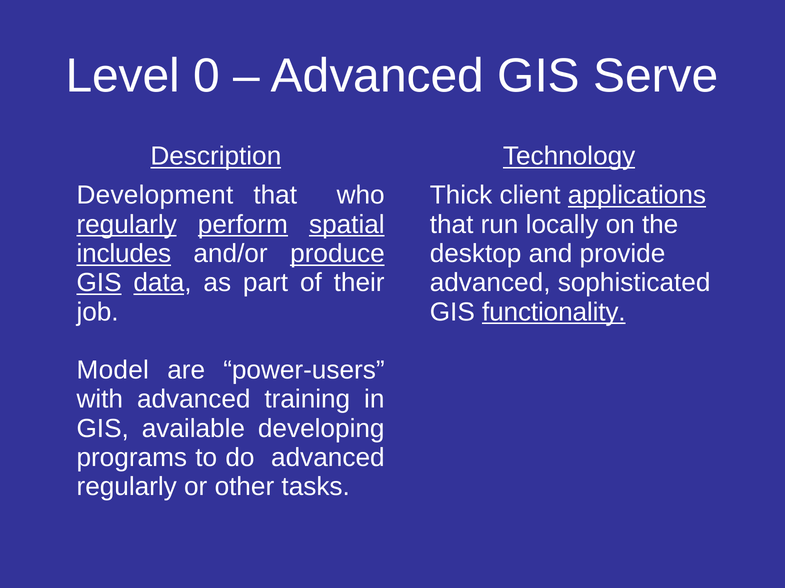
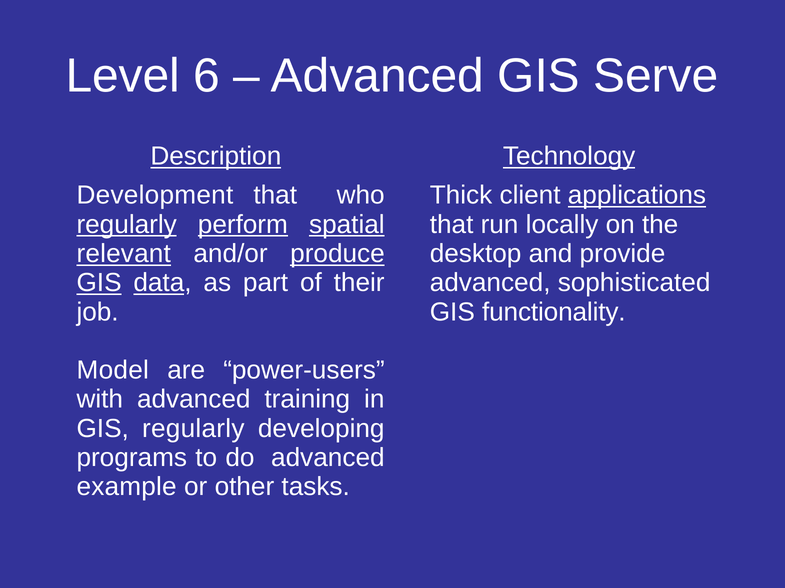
0: 0 -> 6
includes: includes -> relevant
functionality underline: present -> none
GIS available: available -> regularly
regularly at (127, 487): regularly -> example
